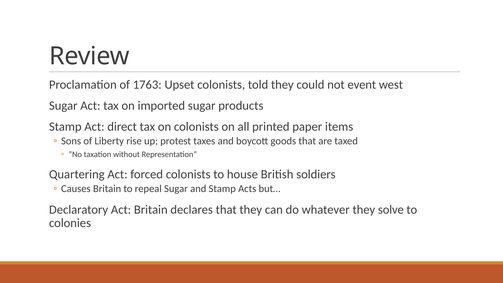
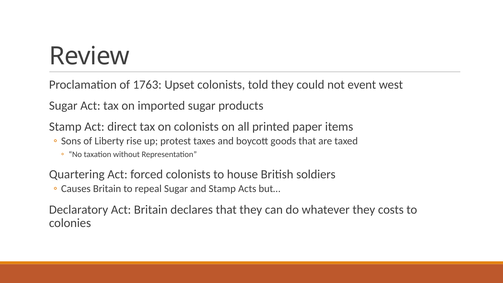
solve: solve -> costs
